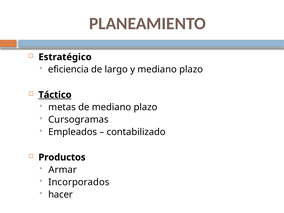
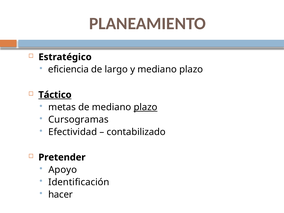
plazo at (146, 107) underline: none -> present
Empleados: Empleados -> Efectividad
Productos: Productos -> Pretender
Armar: Armar -> Apoyo
Incorporados: Incorporados -> Identificación
